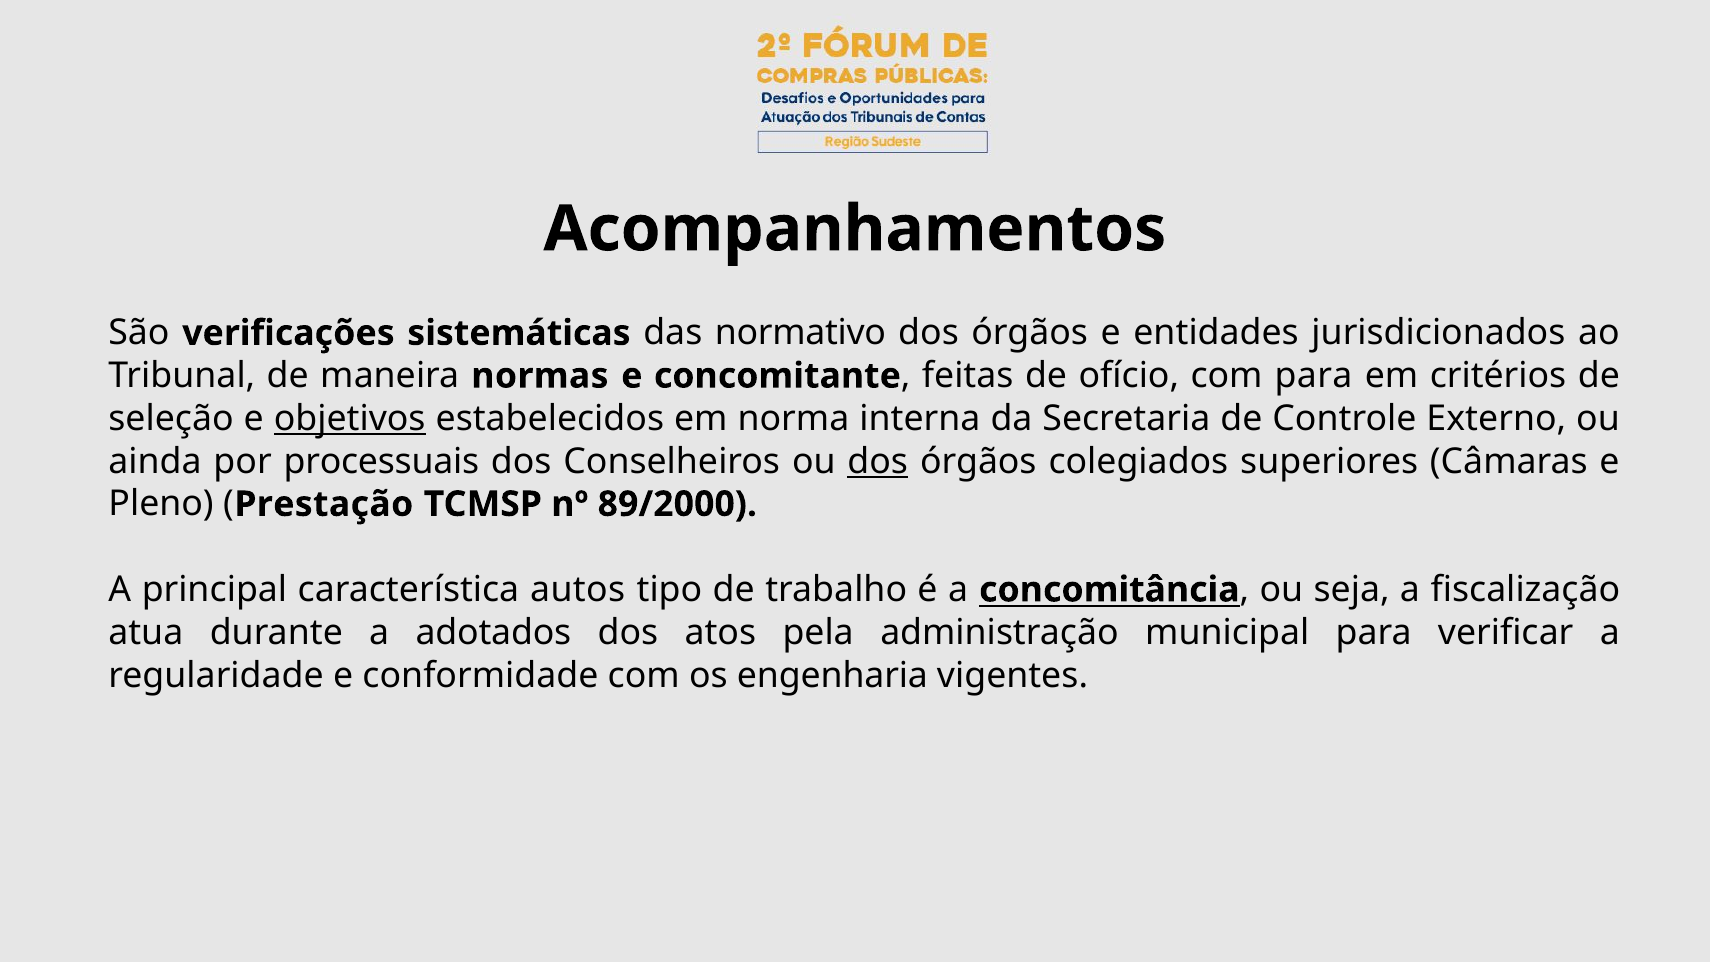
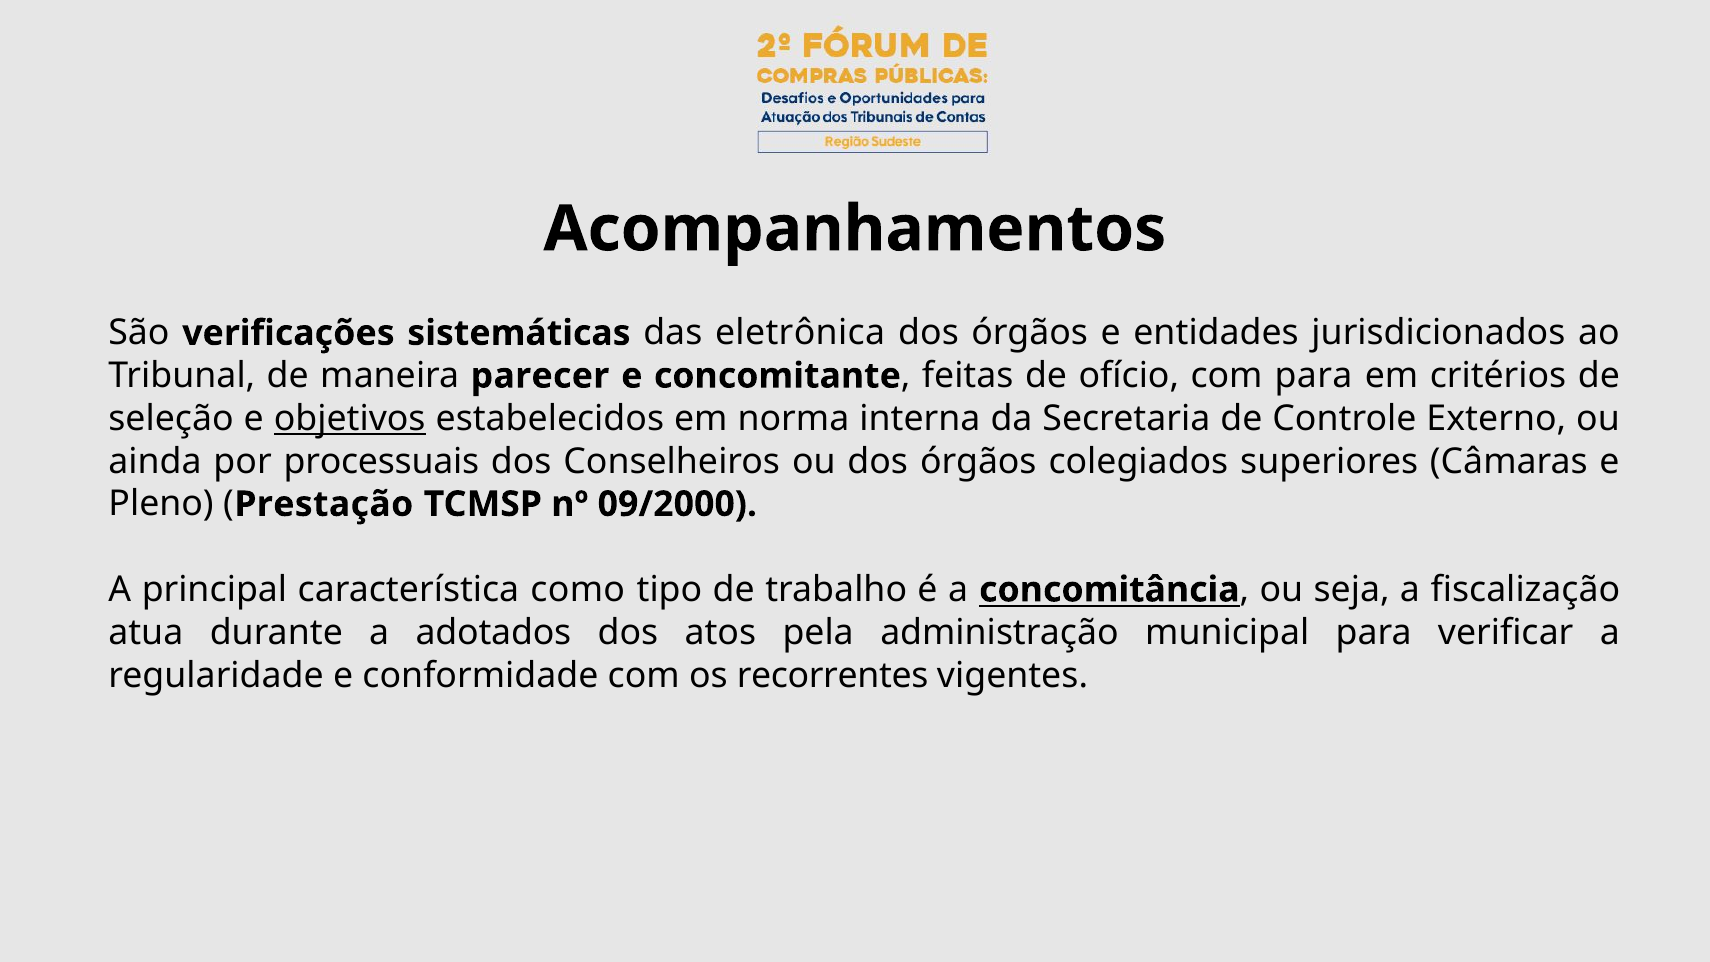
normativo: normativo -> eletrônica
normas: normas -> parecer
dos at (878, 461) underline: present -> none
89/2000: 89/2000 -> 09/2000
autos: autos -> como
engenharia: engenharia -> recorrentes
